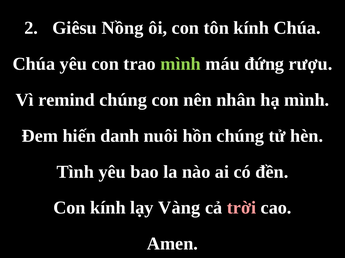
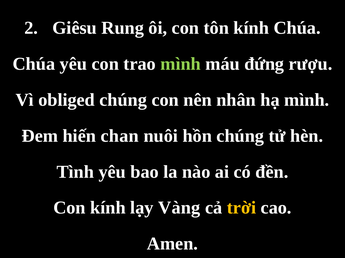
Nồng: Nồng -> Rung
remind: remind -> obliged
danh: danh -> chan
trời colour: pink -> yellow
